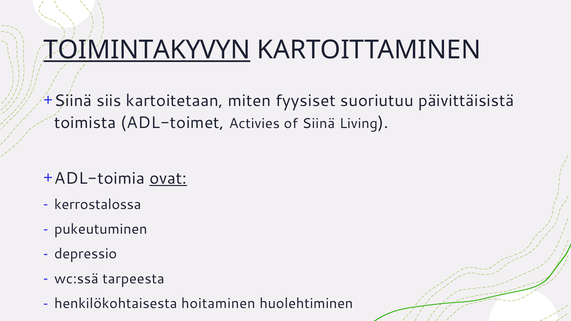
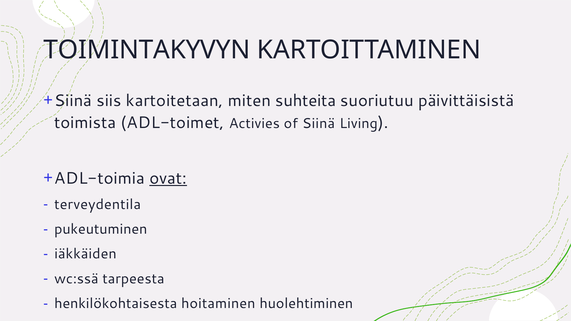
TOIMINTAKYVYN underline: present -> none
fyysiset: fyysiset -> suhteita
kerrostalossa: kerrostalossa -> terveydentila
depressio: depressio -> iäkkäiden
